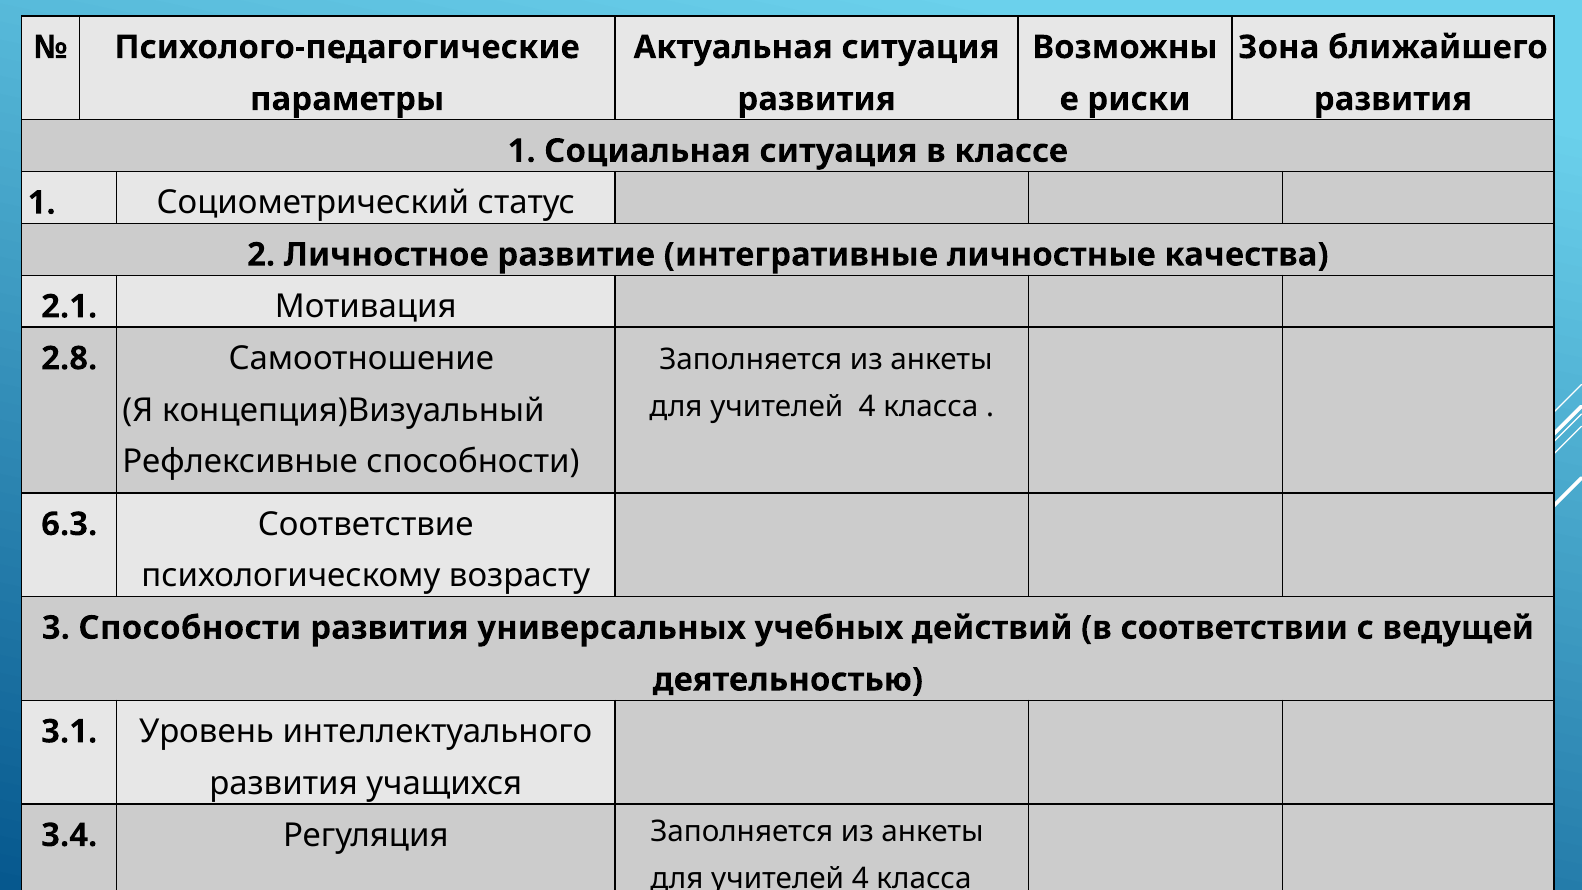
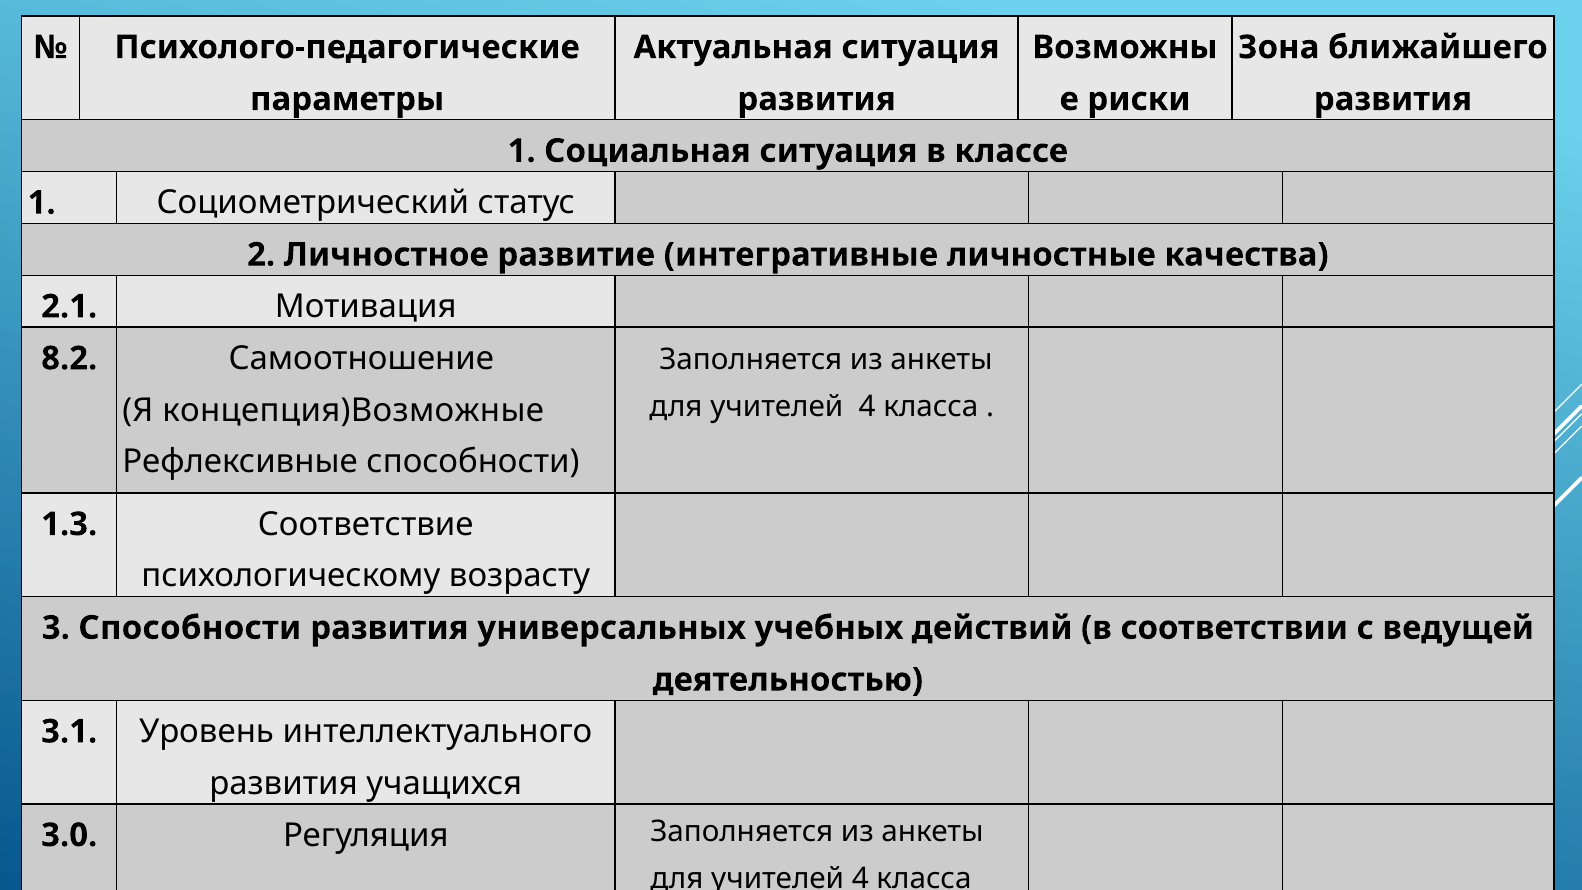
2.8: 2.8 -> 8.2
концепция)Визуальный: концепция)Визуальный -> концепция)Возможные
6.3: 6.3 -> 1.3
3.4: 3.4 -> 3.0
